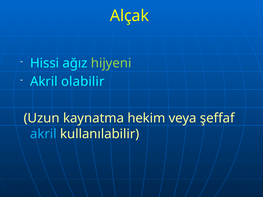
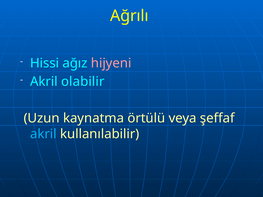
Alçak: Alçak -> Ağrılı
hijyeni colour: light green -> pink
hekim: hekim -> örtülü
